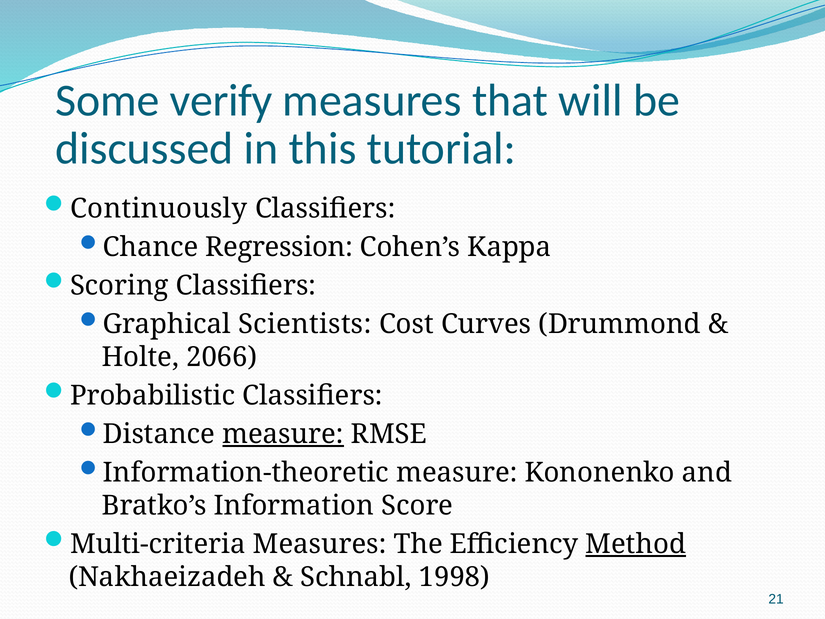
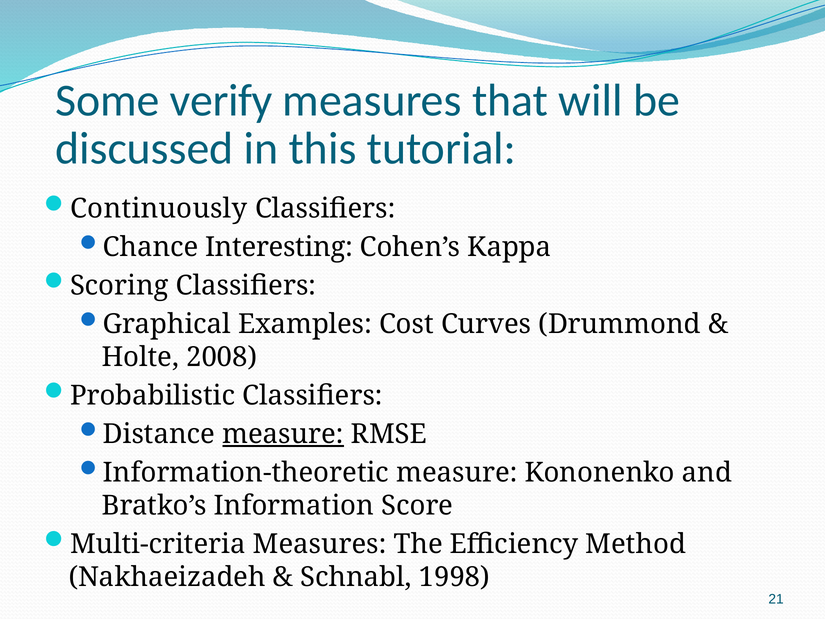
Regression: Regression -> Interesting
Scientists: Scientists -> Examples
2066: 2066 -> 2008
Method underline: present -> none
